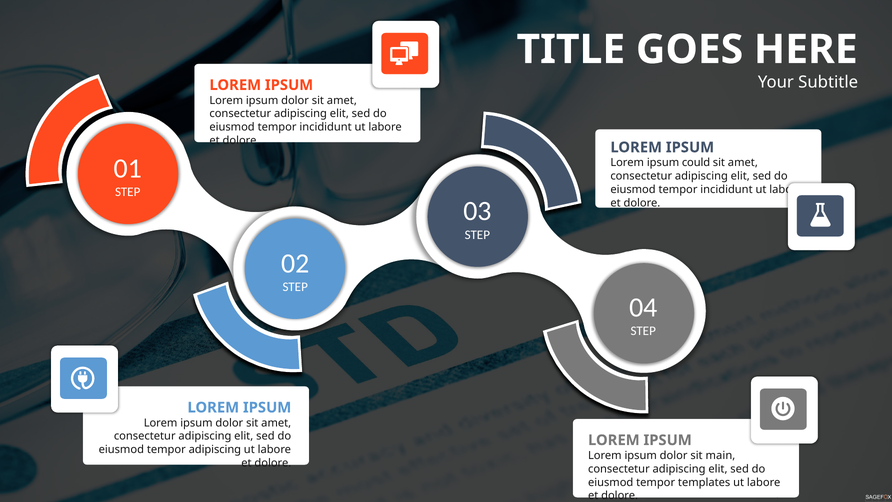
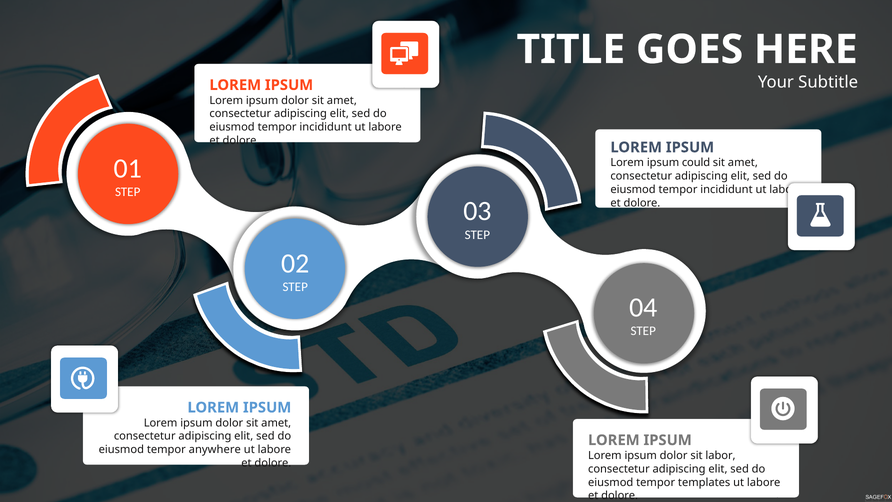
tempor adipiscing: adipiscing -> anywhere
main: main -> labor
